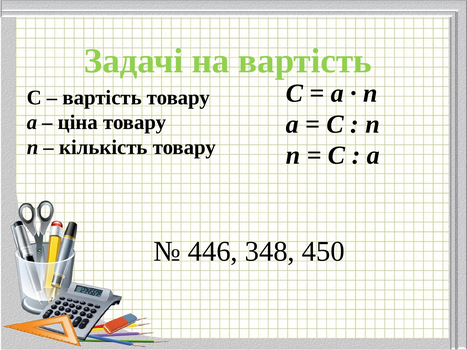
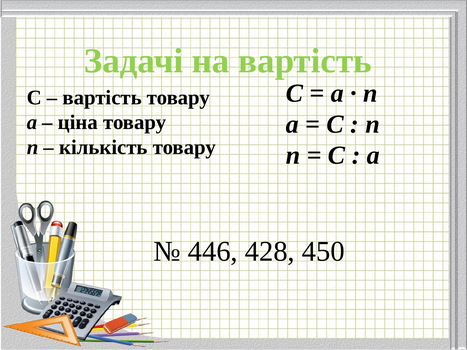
348: 348 -> 428
